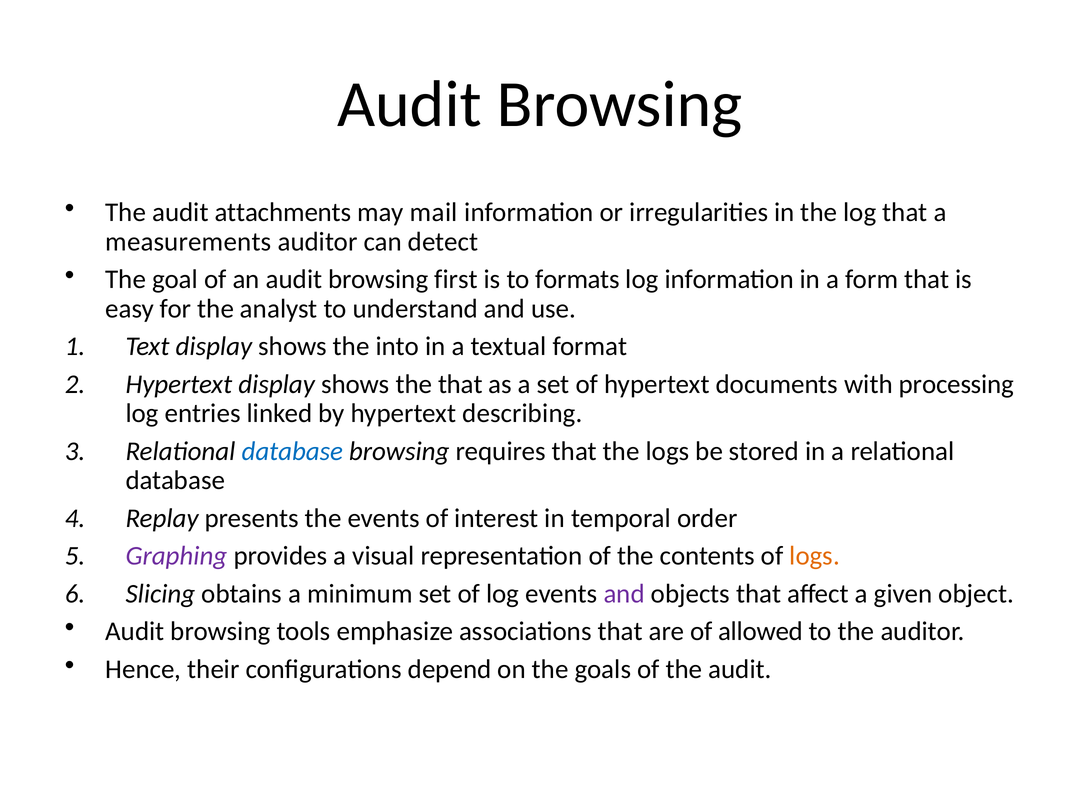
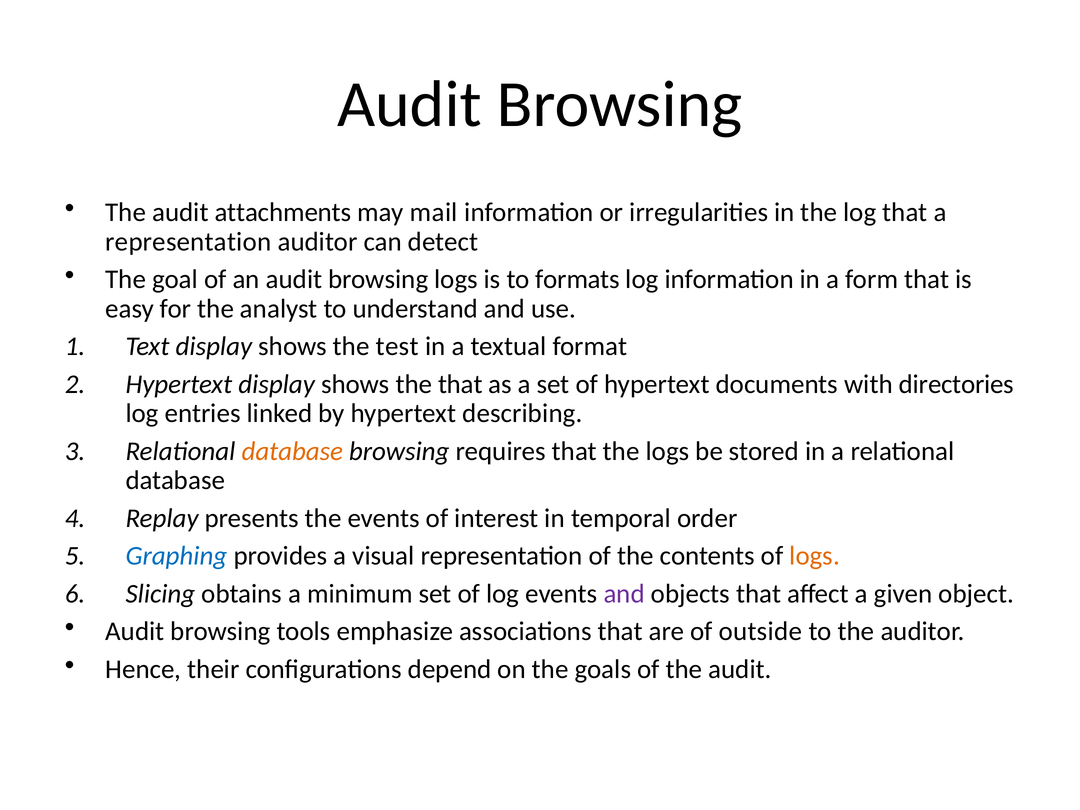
measurements at (188, 242): measurements -> representation
browsing first: first -> logs
into: into -> test
processing: processing -> directories
database at (292, 451) colour: blue -> orange
Graphing colour: purple -> blue
allowed: allowed -> outside
